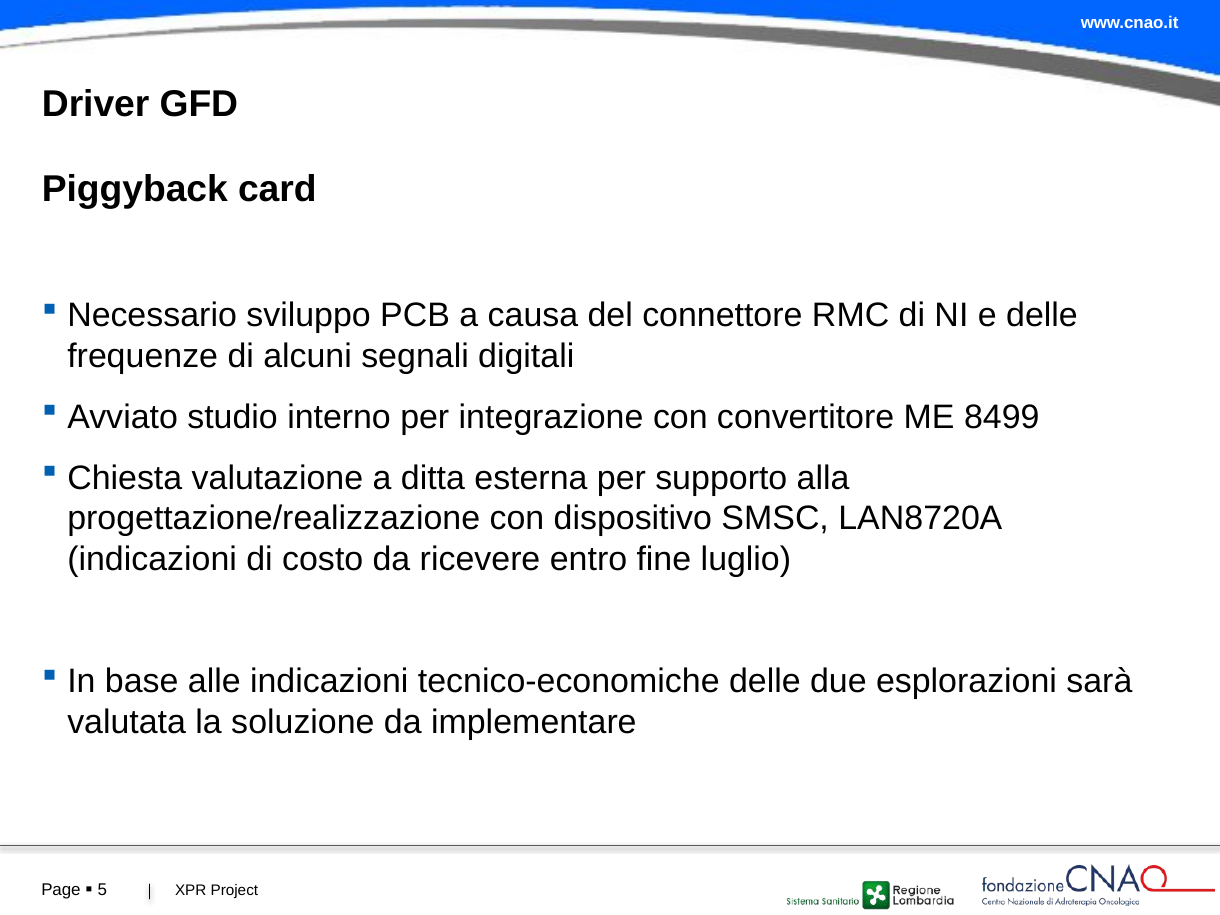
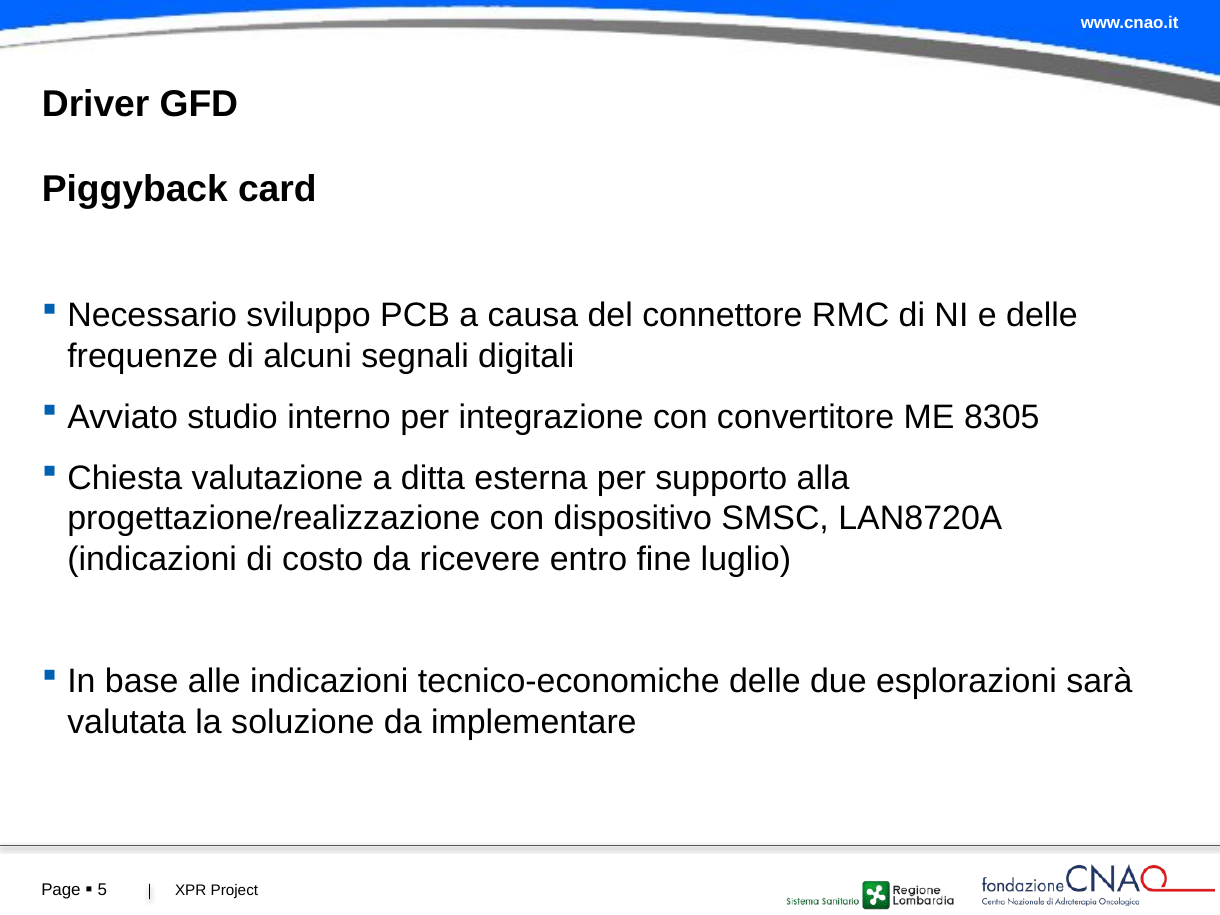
8499: 8499 -> 8305
